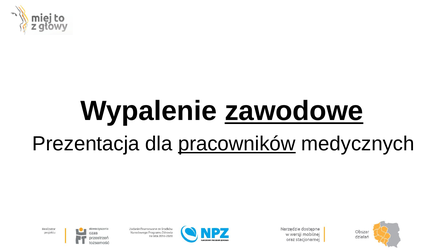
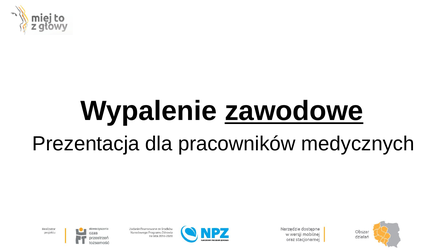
pracowników underline: present -> none
